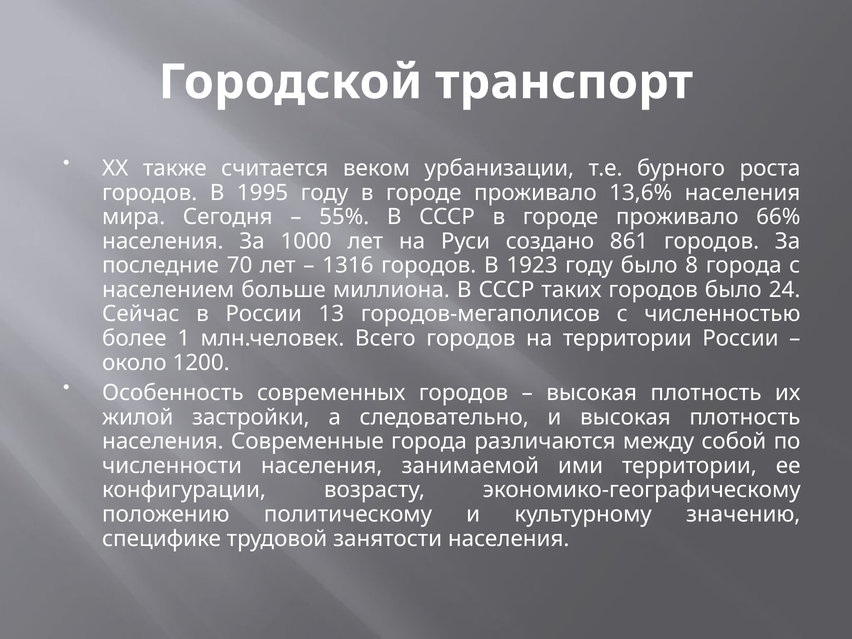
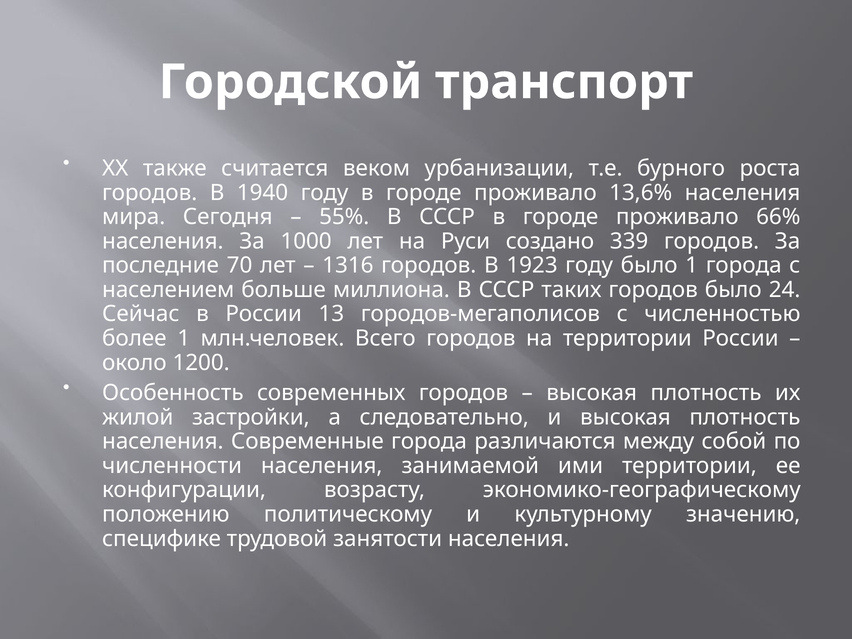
1995: 1995 -> 1940
861: 861 -> 339
было 8: 8 -> 1
